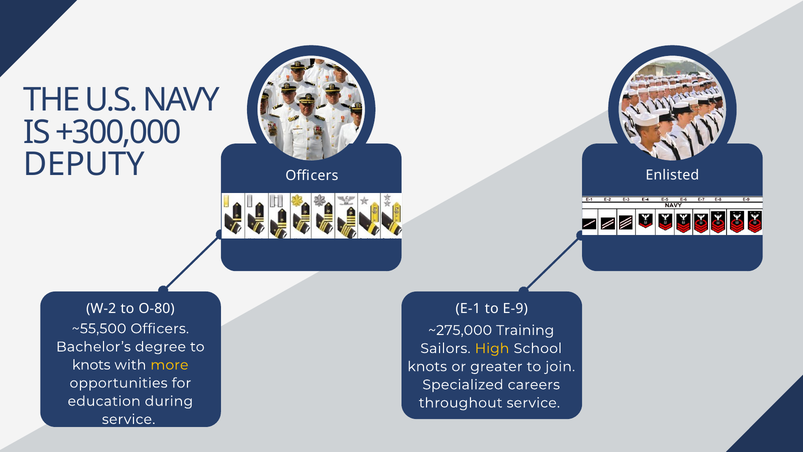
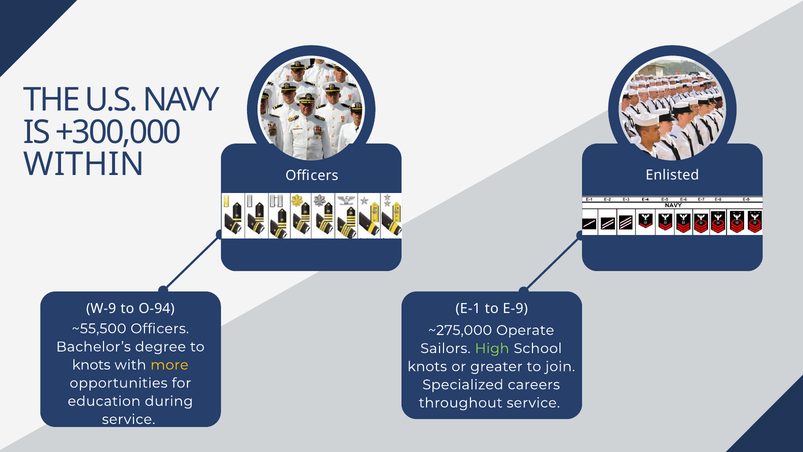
DEPUTY: DEPUTY -> WITHIN
W-2: W-2 -> W-9
O-80: O-80 -> O-94
Training: Training -> Operate
High colour: yellow -> light green
